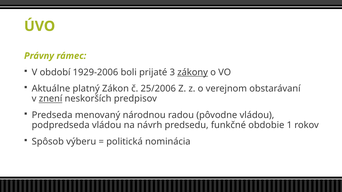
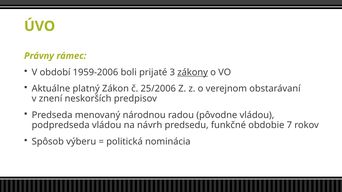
1929-2006: 1929-2006 -> 1959-2006
znení underline: present -> none
1: 1 -> 7
